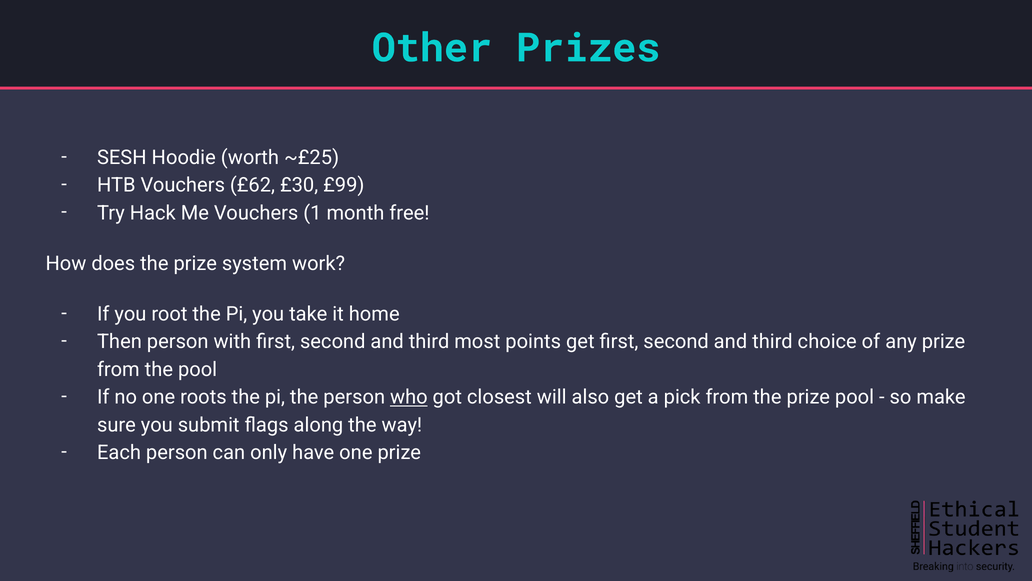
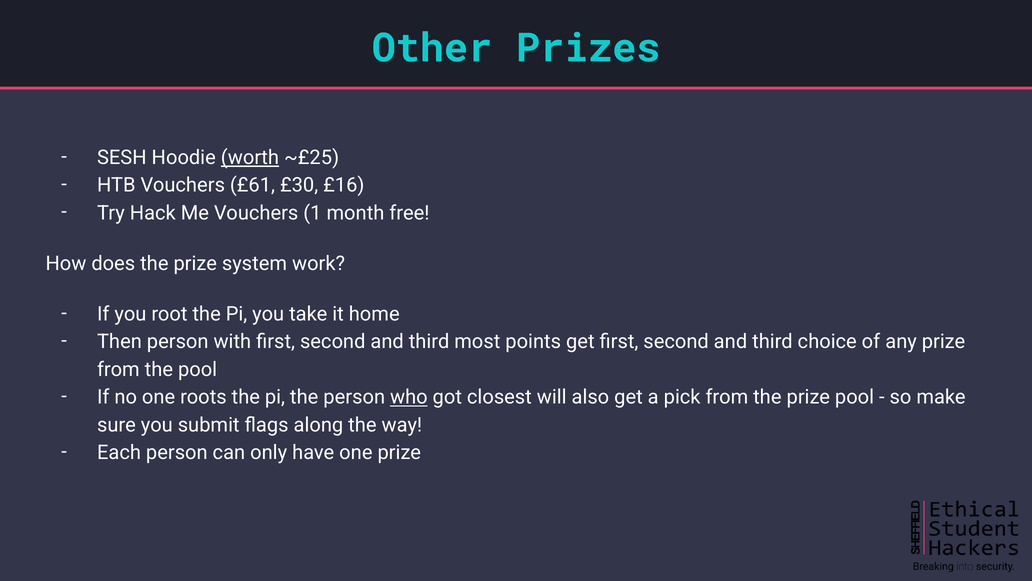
worth underline: none -> present
£62: £62 -> £61
£99: £99 -> £16
